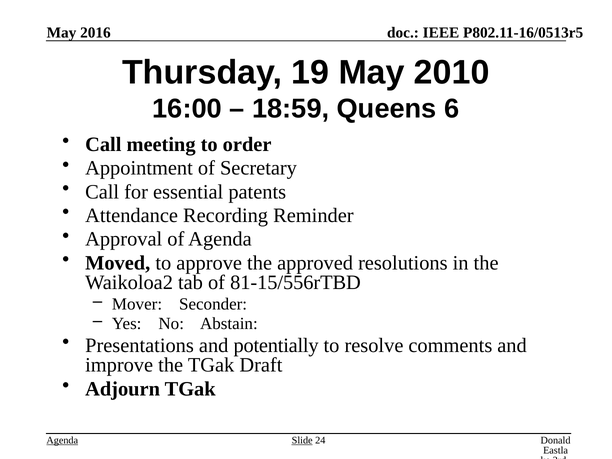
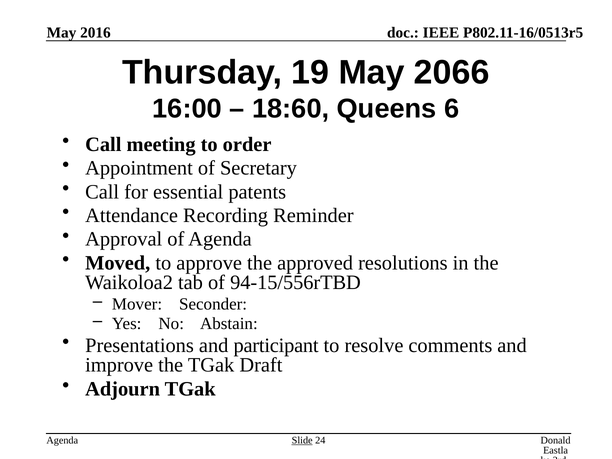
2010: 2010 -> 2066
18:59: 18:59 -> 18:60
81-15/556rTBD: 81-15/556rTBD -> 94-15/556rTBD
potentially: potentially -> participant
Agenda at (62, 440) underline: present -> none
